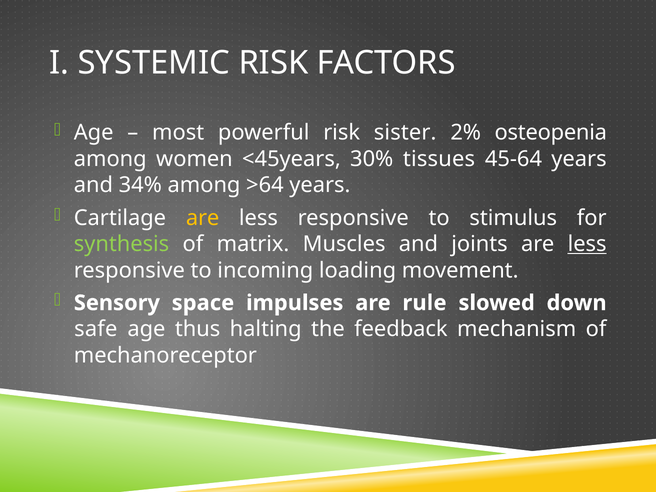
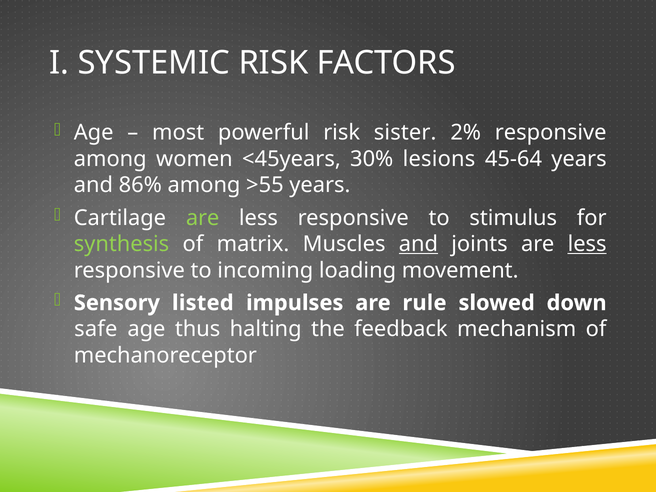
2% osteopenia: osteopenia -> responsive
tissues: tissues -> lesions
34%: 34% -> 86%
>64: >64 -> >55
are at (203, 218) colour: yellow -> light green
and at (418, 244) underline: none -> present
space: space -> listed
